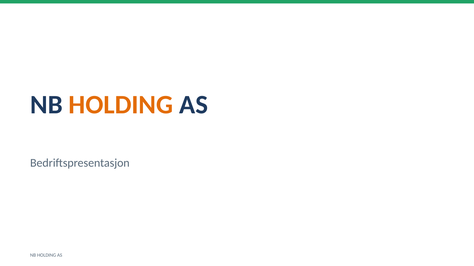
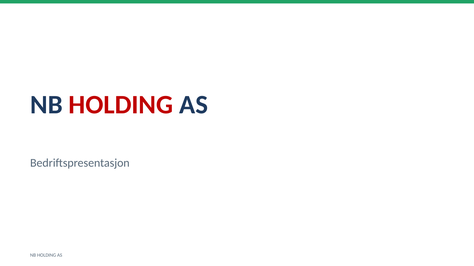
HOLDING at (121, 105) colour: orange -> red
